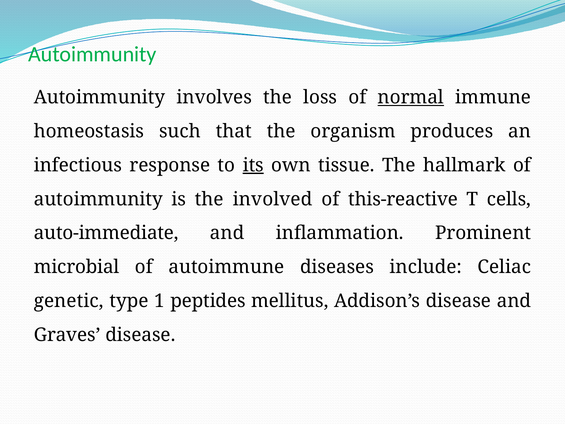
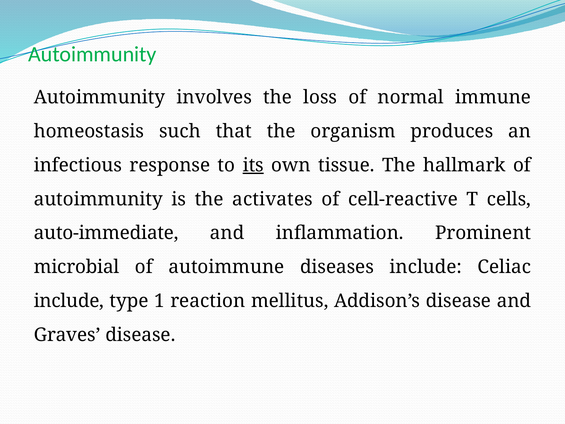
normal underline: present -> none
involved: involved -> activates
this-reactive: this-reactive -> cell-reactive
genetic at (69, 301): genetic -> include
peptides: peptides -> reaction
